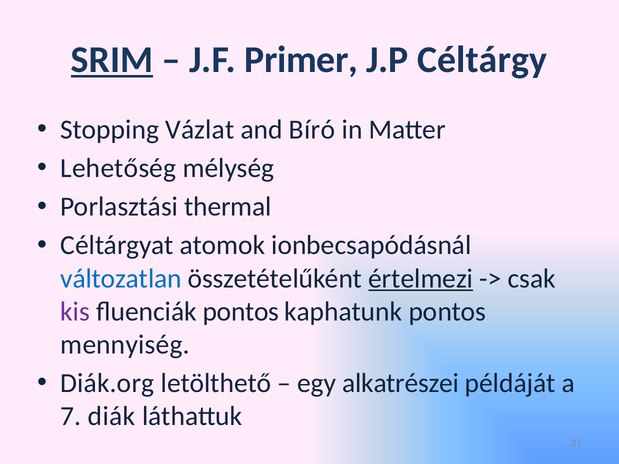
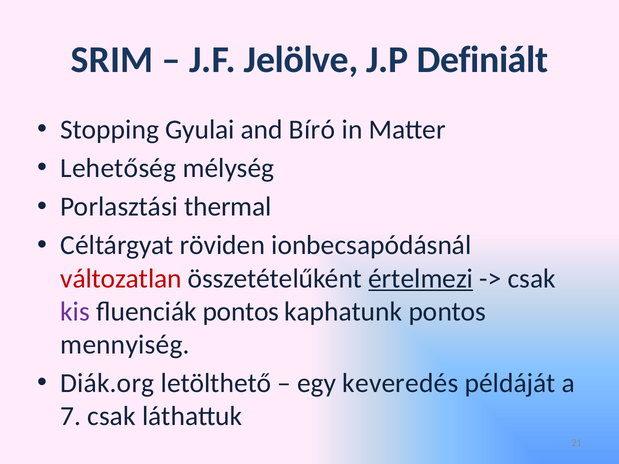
SRIM underline: present -> none
Primer: Primer -> Jelölve
Céltárgy: Céltárgy -> Definiált
Vázlat: Vázlat -> Gyulai
atomok: atomok -> röviden
változatlan colour: blue -> red
alkatrészei: alkatrészei -> keveredés
7 diák: diák -> csak
